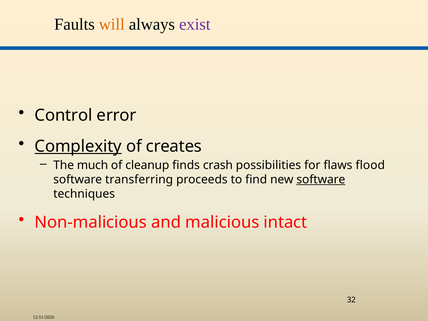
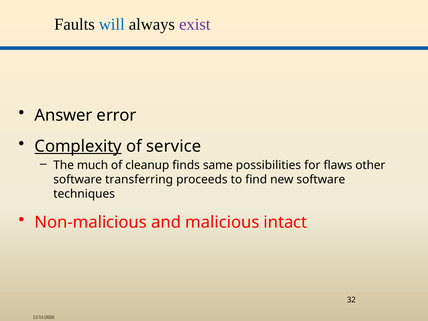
will colour: orange -> blue
Control: Control -> Answer
creates: creates -> service
crash: crash -> same
flood: flood -> other
software at (321, 180) underline: present -> none
